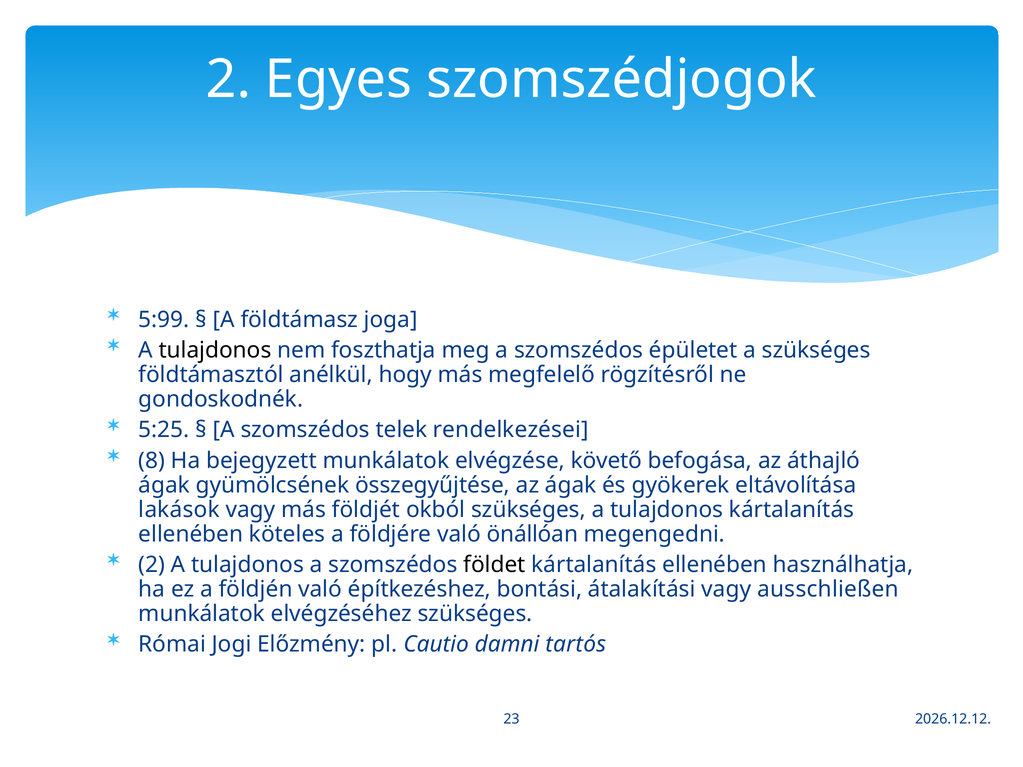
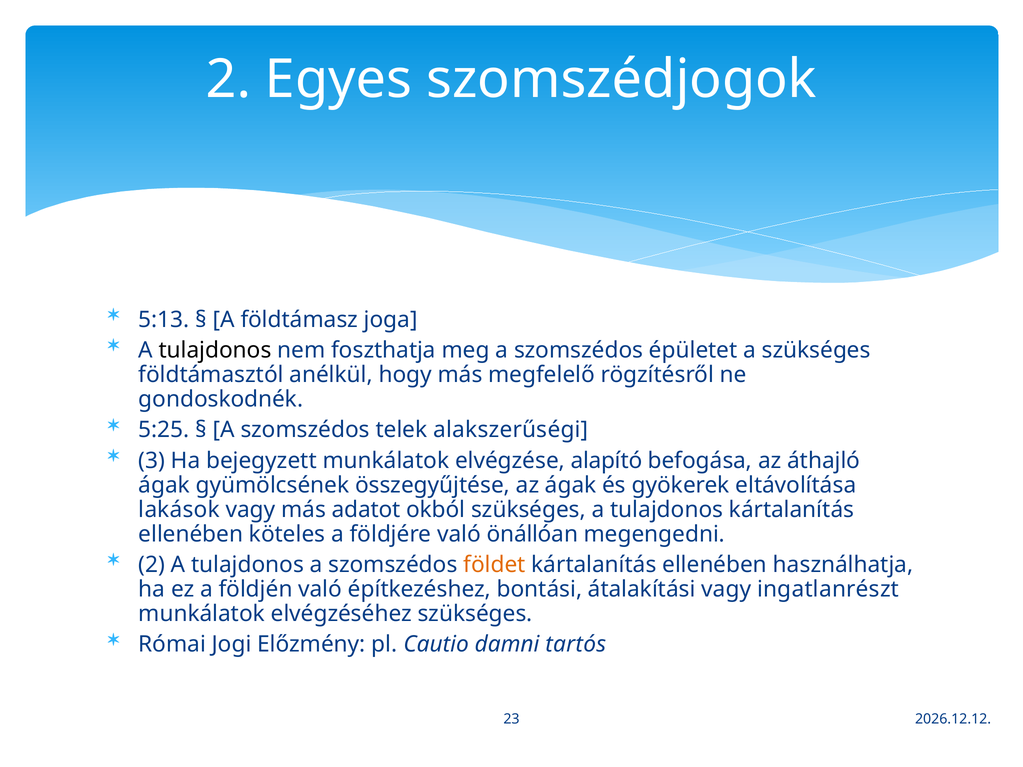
5:99: 5:99 -> 5:13
rendelkezései: rendelkezései -> alakszerűségi
8: 8 -> 3
követő: követő -> alapító
földjét: földjét -> adatot
földet colour: black -> orange
ausschließen: ausschließen -> ingatlanrészt
